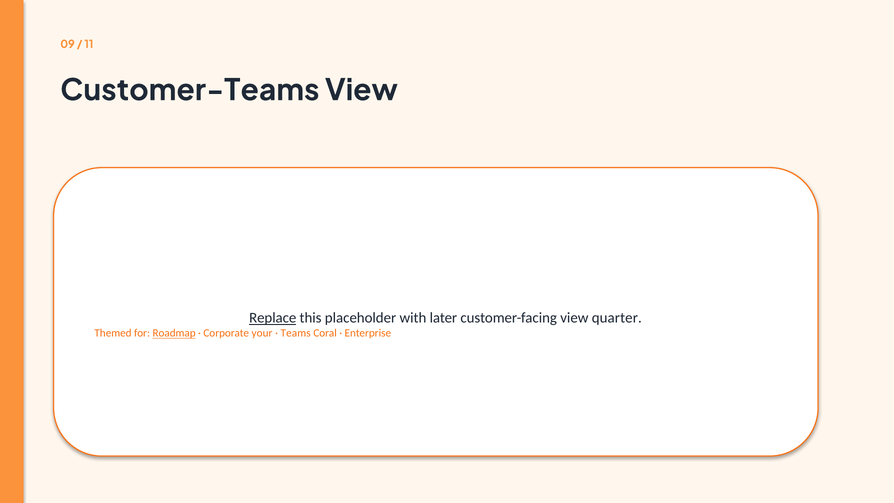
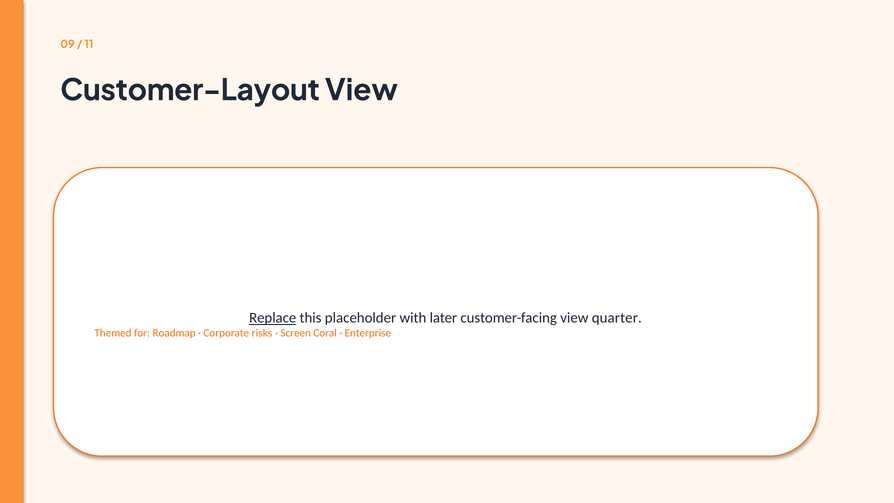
Customer-Teams: Customer-Teams -> Customer-Layout
Roadmap underline: present -> none
your: your -> risks
Teams: Teams -> Screen
